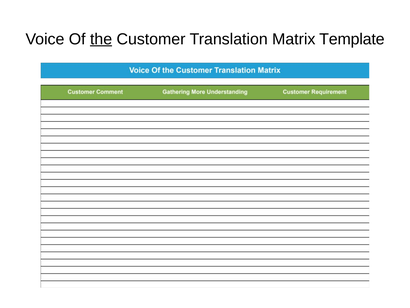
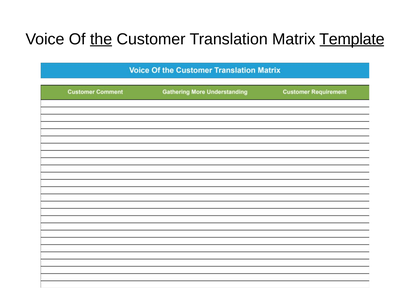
Template underline: none -> present
